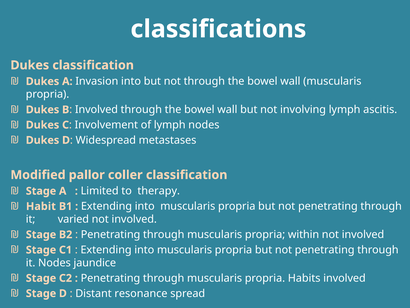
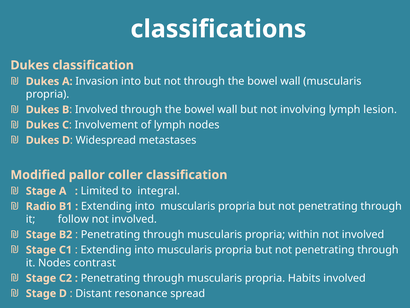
ascitis: ascitis -> lesion
therapy: therapy -> integral
Habit: Habit -> Radio
varied: varied -> follow
jaundice: jaundice -> contrast
